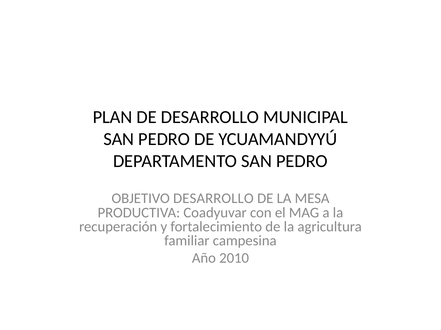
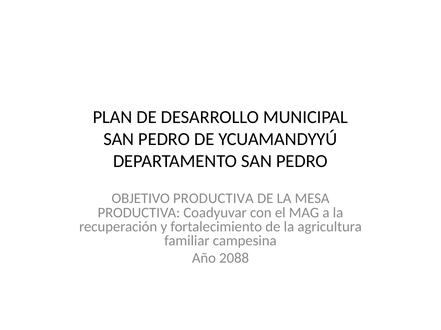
OBJETIVO DESARROLLO: DESARROLLO -> PRODUCTIVA
2010: 2010 -> 2088
